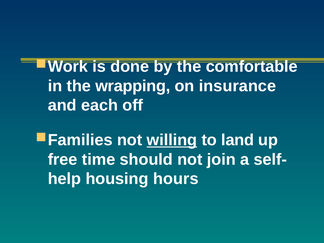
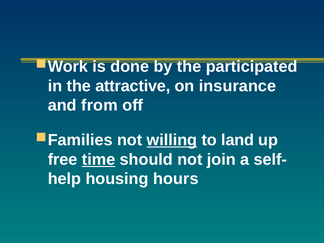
comfortable: comfortable -> participated
wrapping: wrapping -> attractive
each: each -> from
time underline: none -> present
